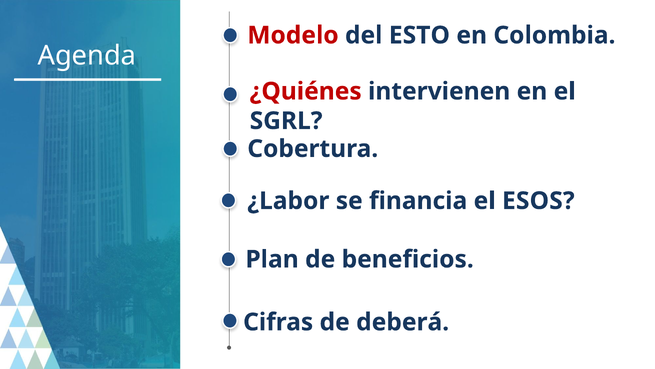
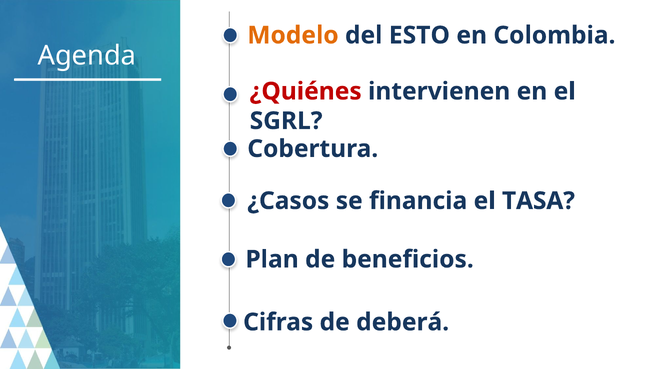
Modelo colour: red -> orange
¿Labor: ¿Labor -> ¿Casos
ESOS: ESOS -> TASA
